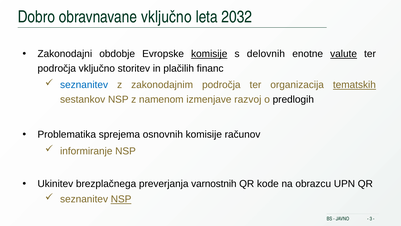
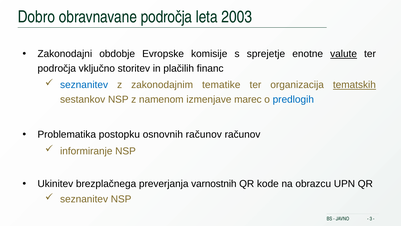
obravnavane vključno: vključno -> področja
2032: 2032 -> 2003
komisije at (209, 54) underline: present -> none
delovnih: delovnih -> sprejetje
zakonodajnim področja: področja -> tematike
razvoj: razvoj -> marec
predlogih colour: black -> blue
sprejema: sprejema -> postopku
osnovnih komisije: komisije -> računov
NSP at (121, 199) underline: present -> none
